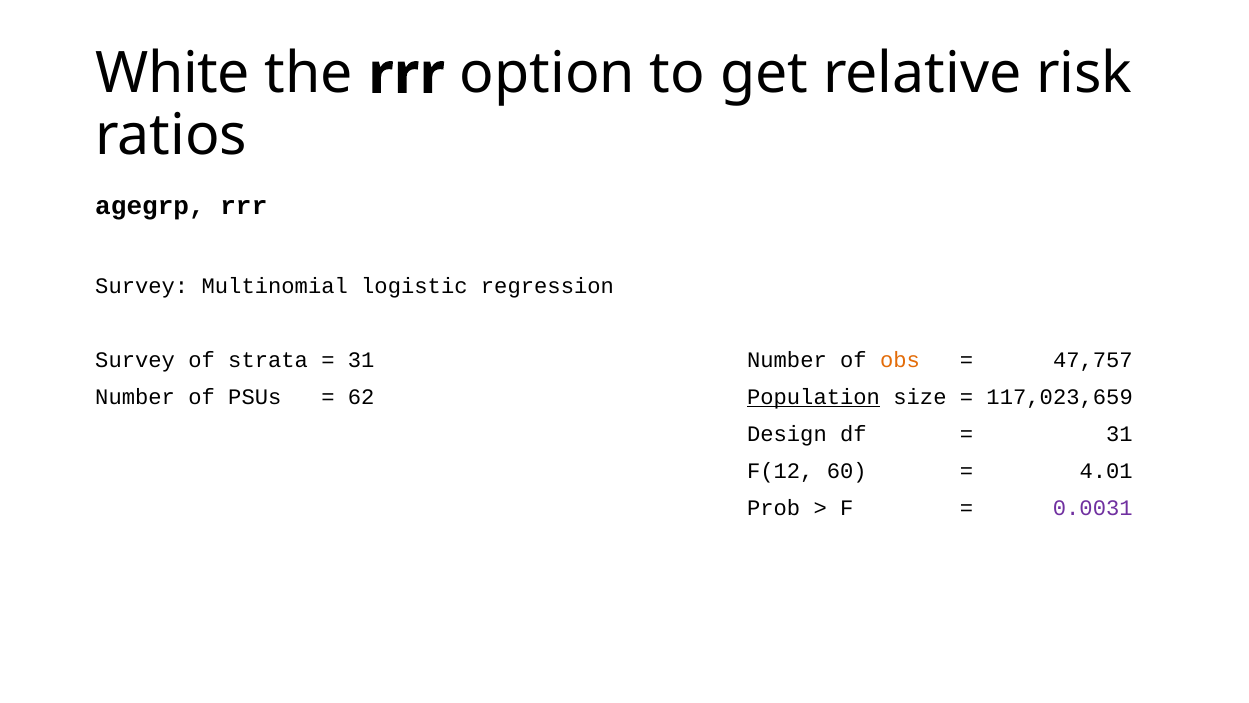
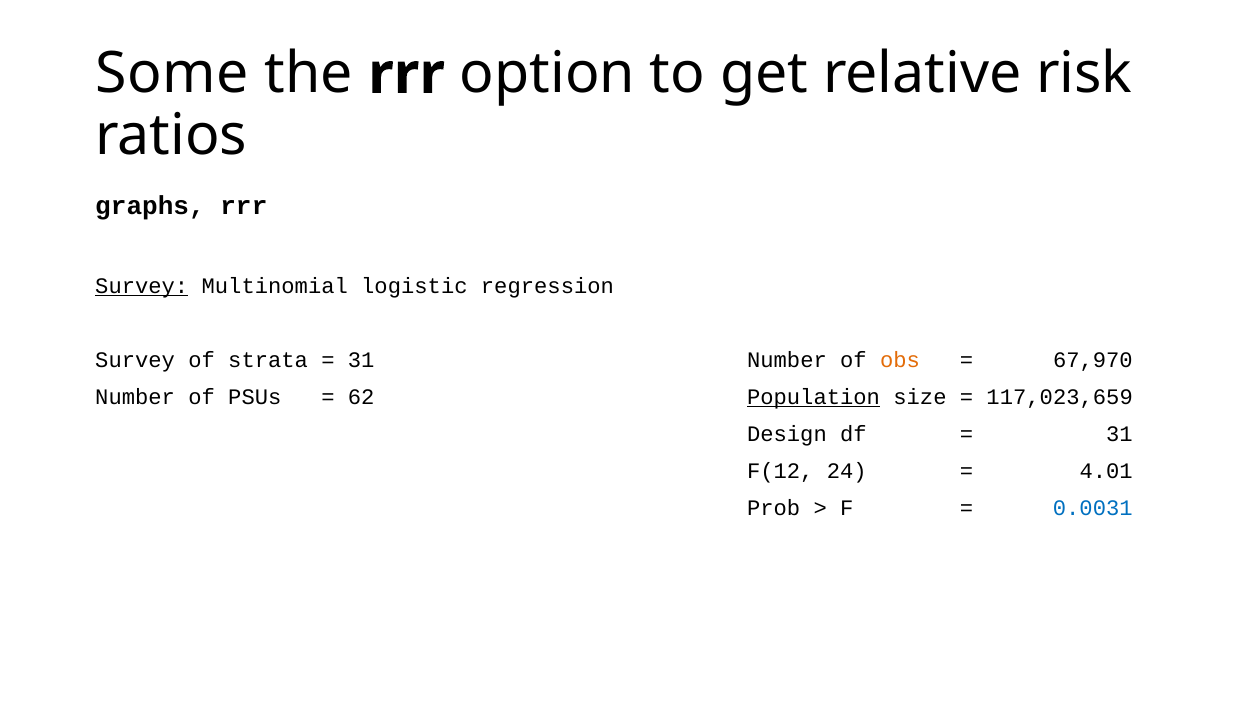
White: White -> Some
agegrp: agegrp -> graphs
Survey at (142, 286) underline: none -> present
47,757: 47,757 -> 67,970
60: 60 -> 24
0.0031 colour: purple -> blue
